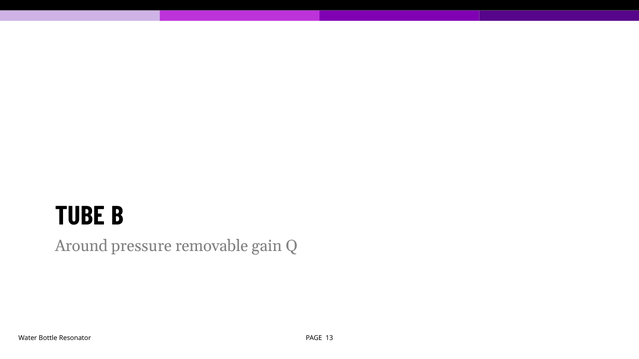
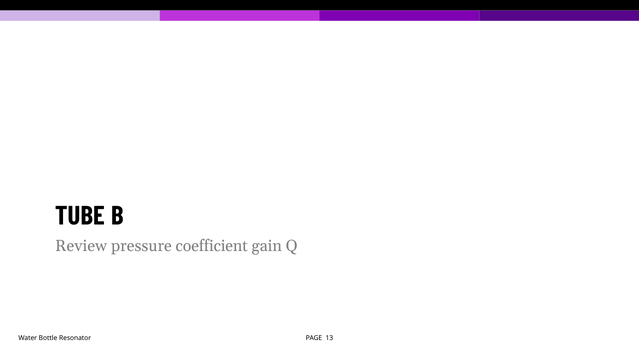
Around: Around -> Review
removable: removable -> coefficient
